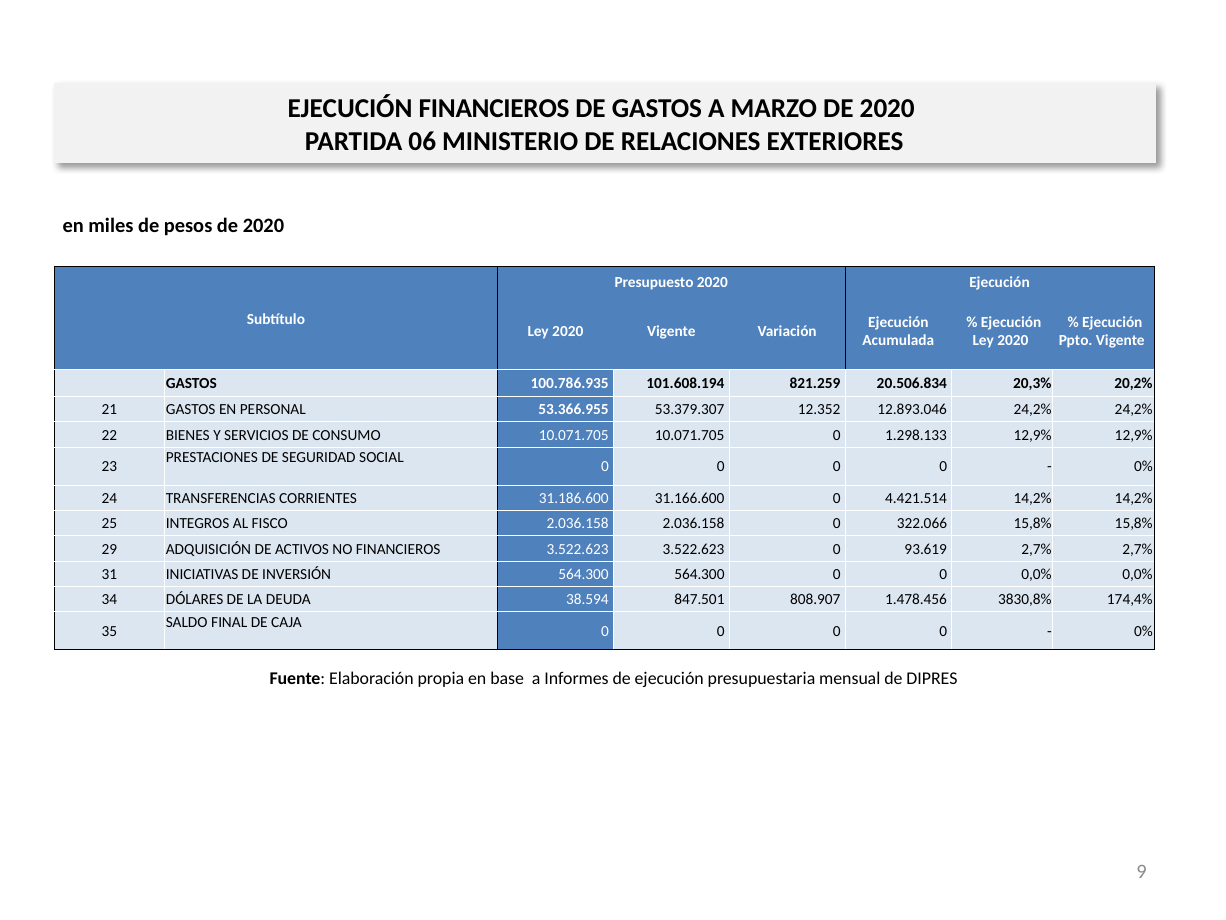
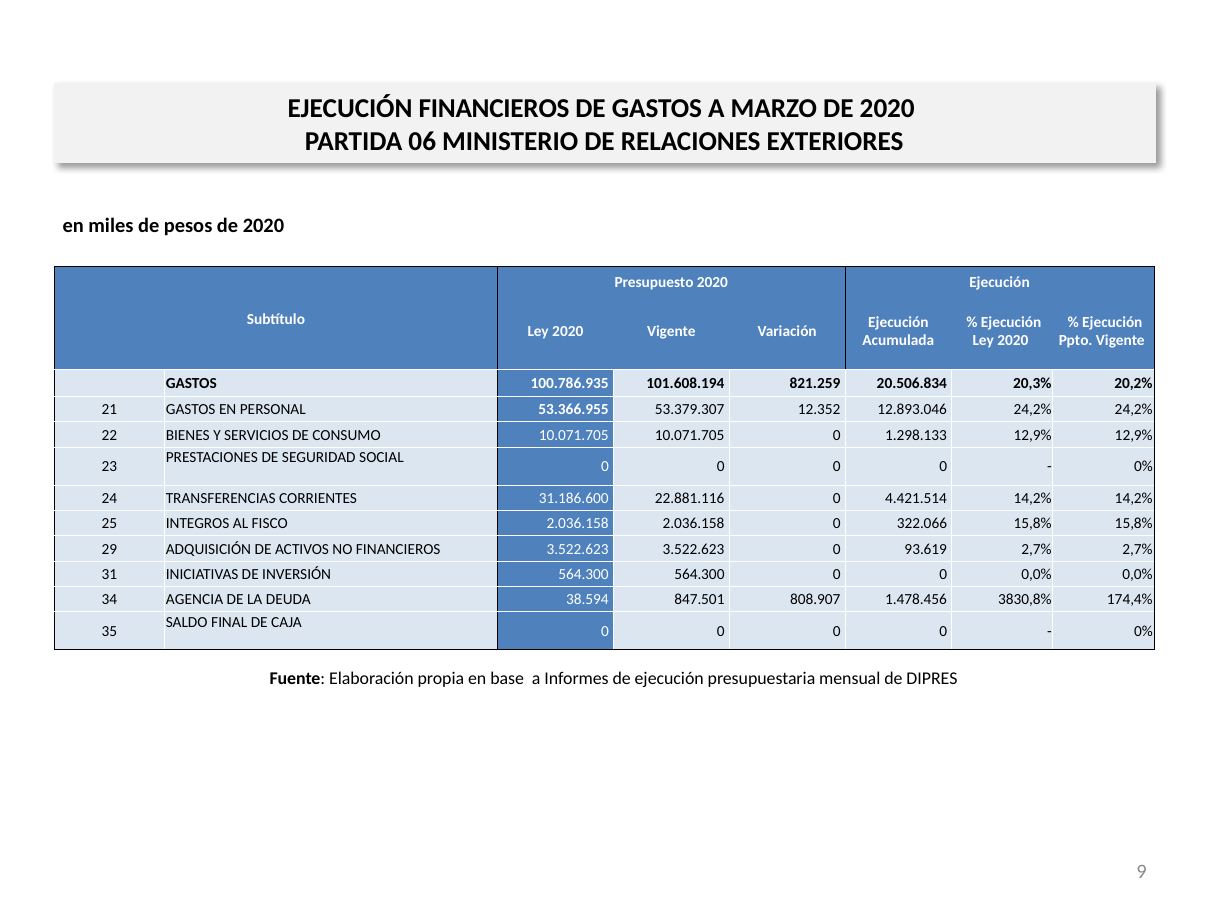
31.166.600: 31.166.600 -> 22.881.116
DÓLARES: DÓLARES -> AGENCIA
